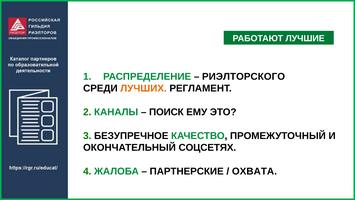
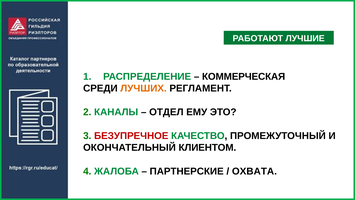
РИЭЛТОРСКОГО: РИЭЛТОРСКОГО -> КОММЕРЧЕСКАЯ
ПОИСК: ПОИСК -> ОТДЕЛ
БЕЗУПРЕЧНОЕ colour: black -> red
СОЦСЕТЯХ: СОЦСЕТЯХ -> КЛИЕНТОМ
